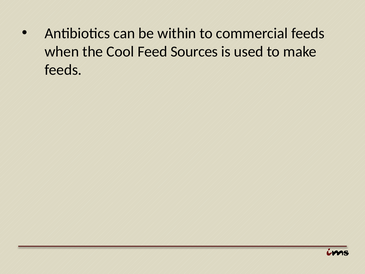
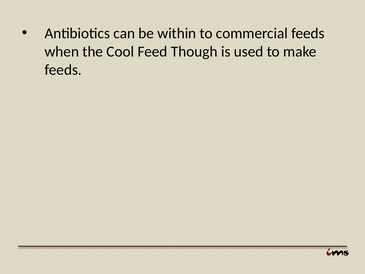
Sources: Sources -> Though
